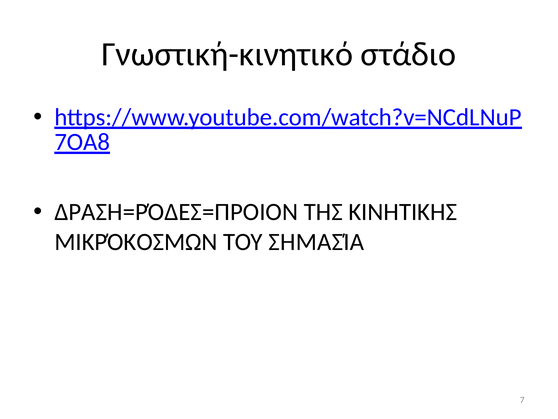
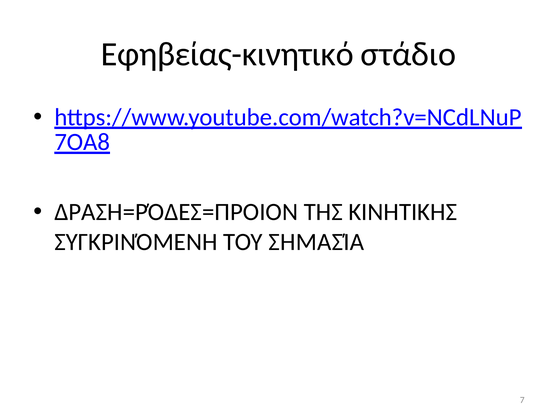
Γνωστική-κινητικό: Γνωστική-κινητικό -> Εφηβείας-κινητικό
ΜΙΚΡΌΚΟΣΜΩΝ: ΜΙΚΡΌΚΟΣΜΩΝ -> ΣΥΓΚΡΙΝΌΜΕΝΗ
